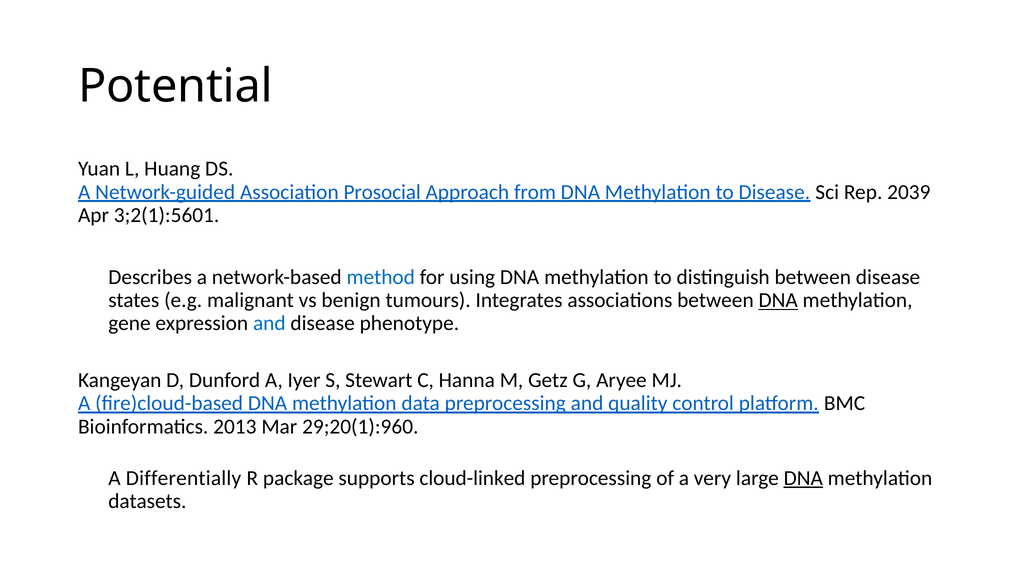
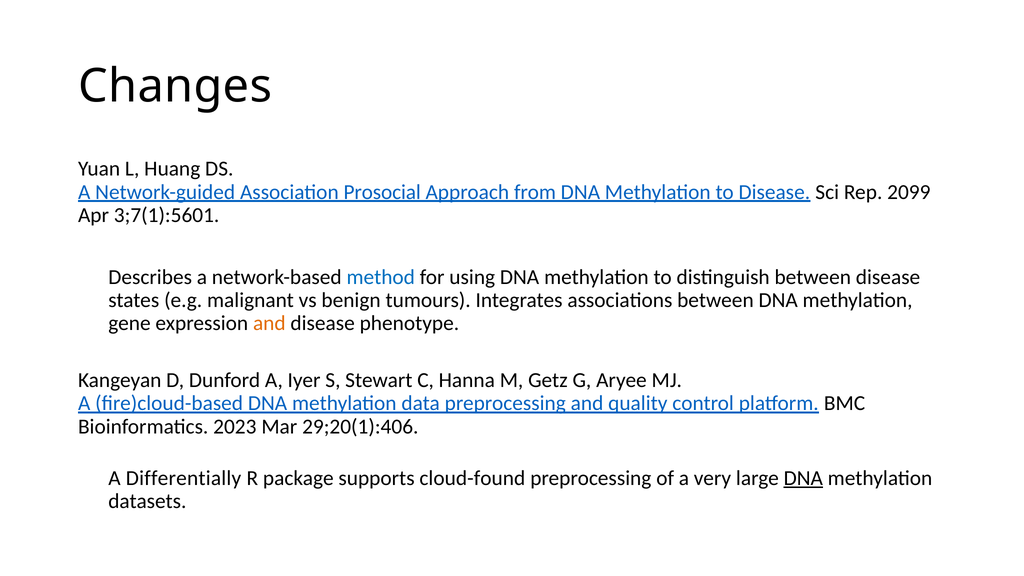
Potential: Potential -> Changes
2039: 2039 -> 2099
3;2(1):5601: 3;2(1):5601 -> 3;7(1):5601
DNA at (778, 300) underline: present -> none
and at (269, 323) colour: blue -> orange
2013: 2013 -> 2023
29;20(1):960: 29;20(1):960 -> 29;20(1):406
cloud-linked: cloud-linked -> cloud-found
